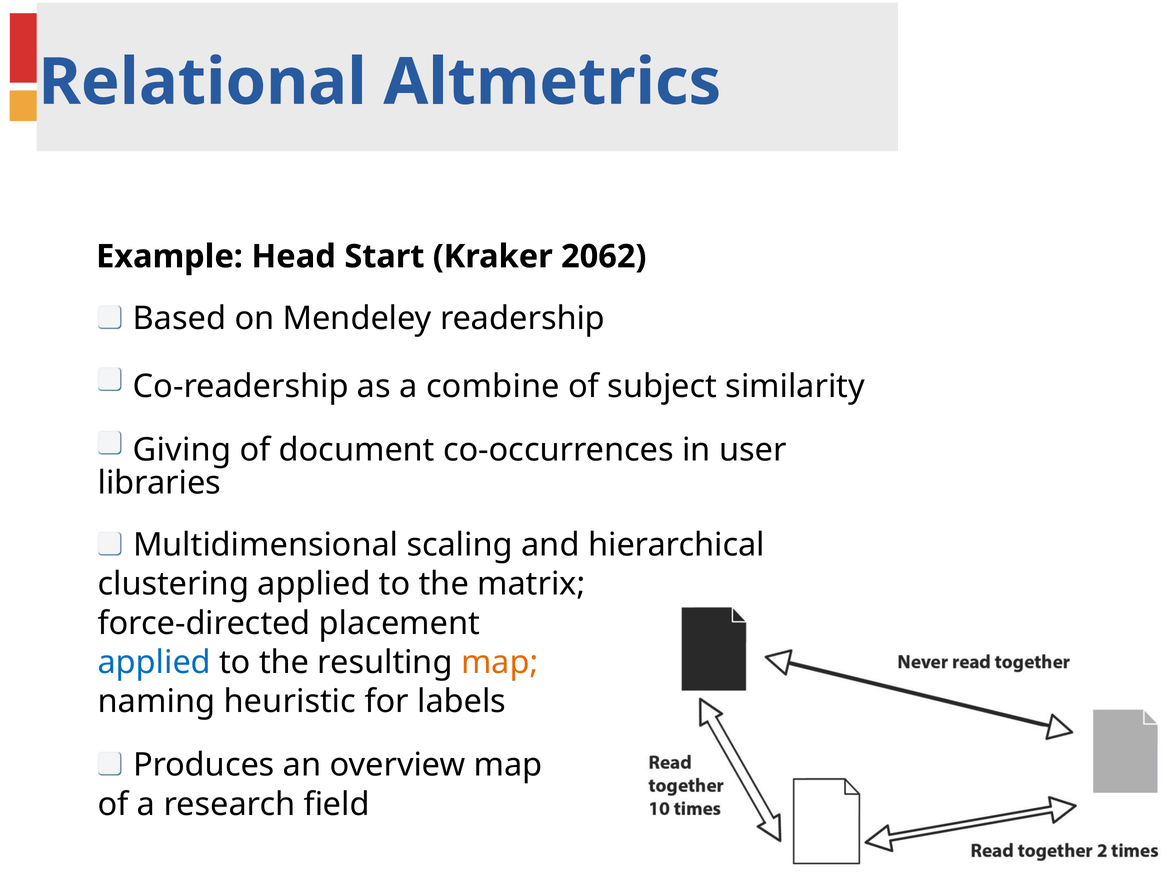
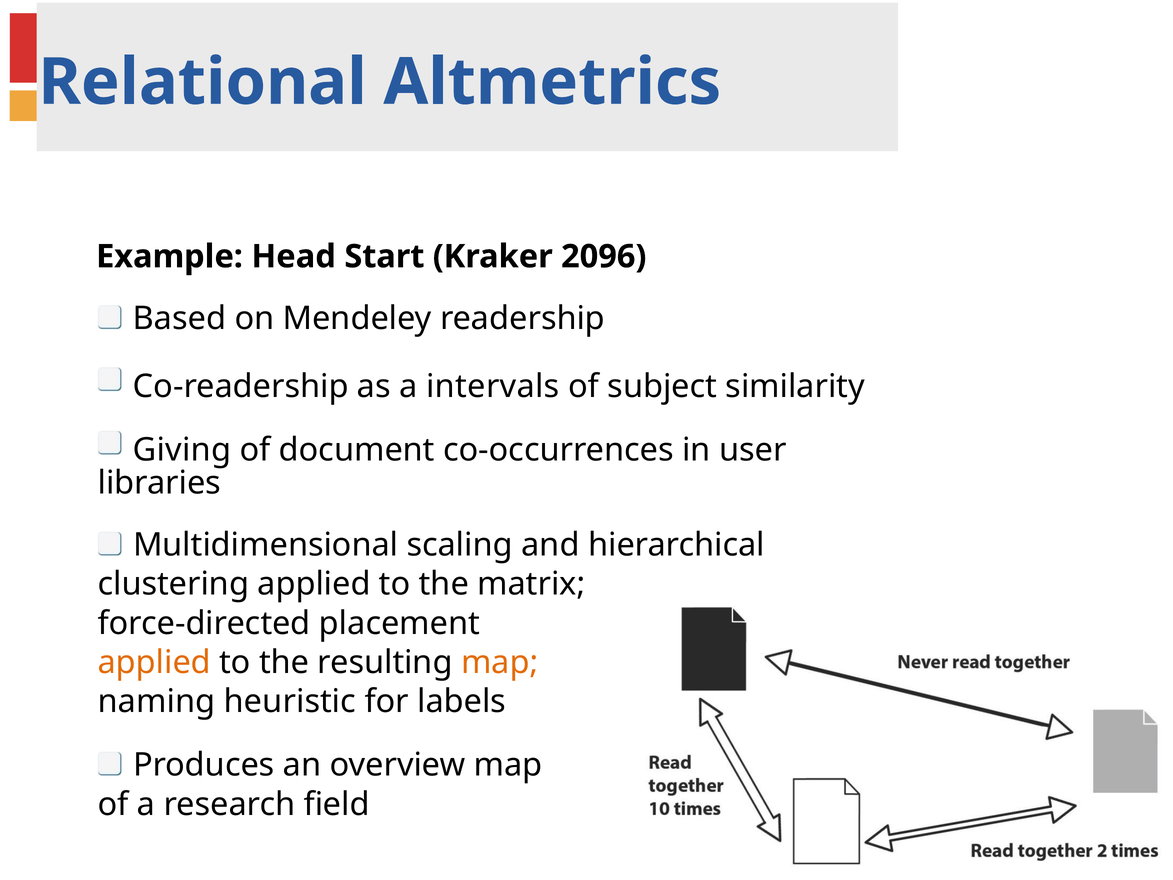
2062: 2062 -> 2096
combine: combine -> intervals
applied at (154, 662) colour: blue -> orange
